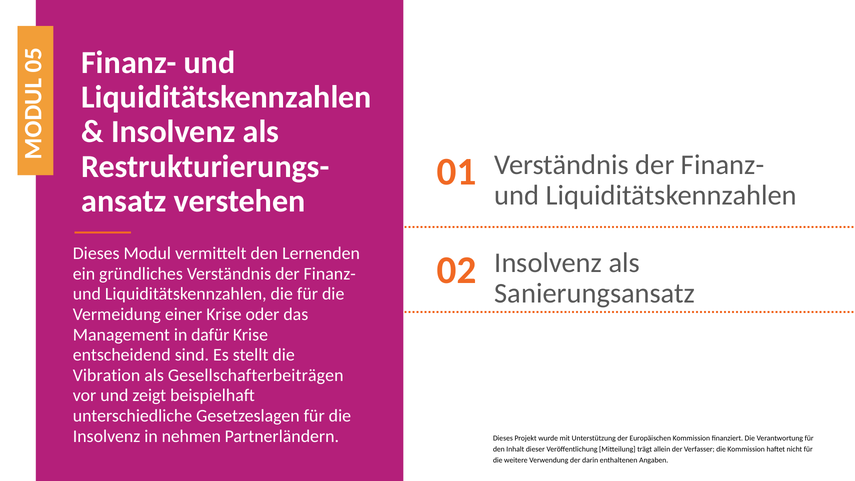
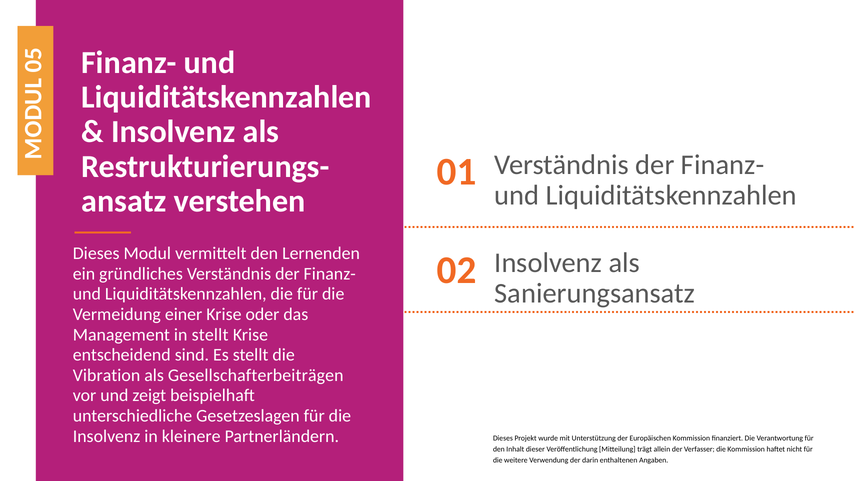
in dafür: dafür -> stellt
nehmen: nehmen -> kleinere
